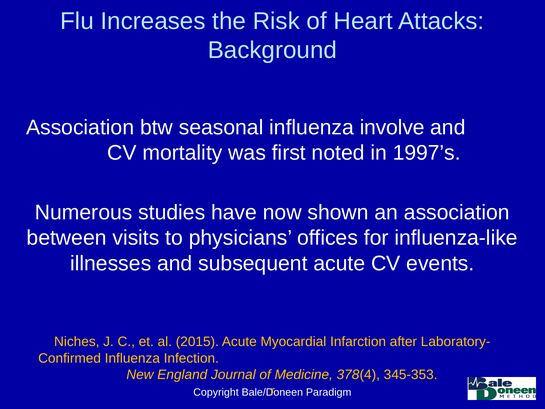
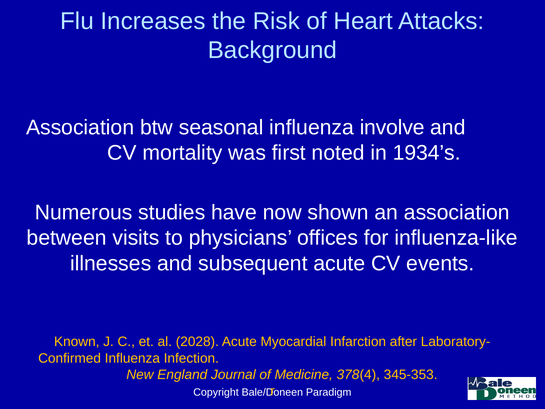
1997’s: 1997’s -> 1934’s
Niches: Niches -> Known
2015: 2015 -> 2028
